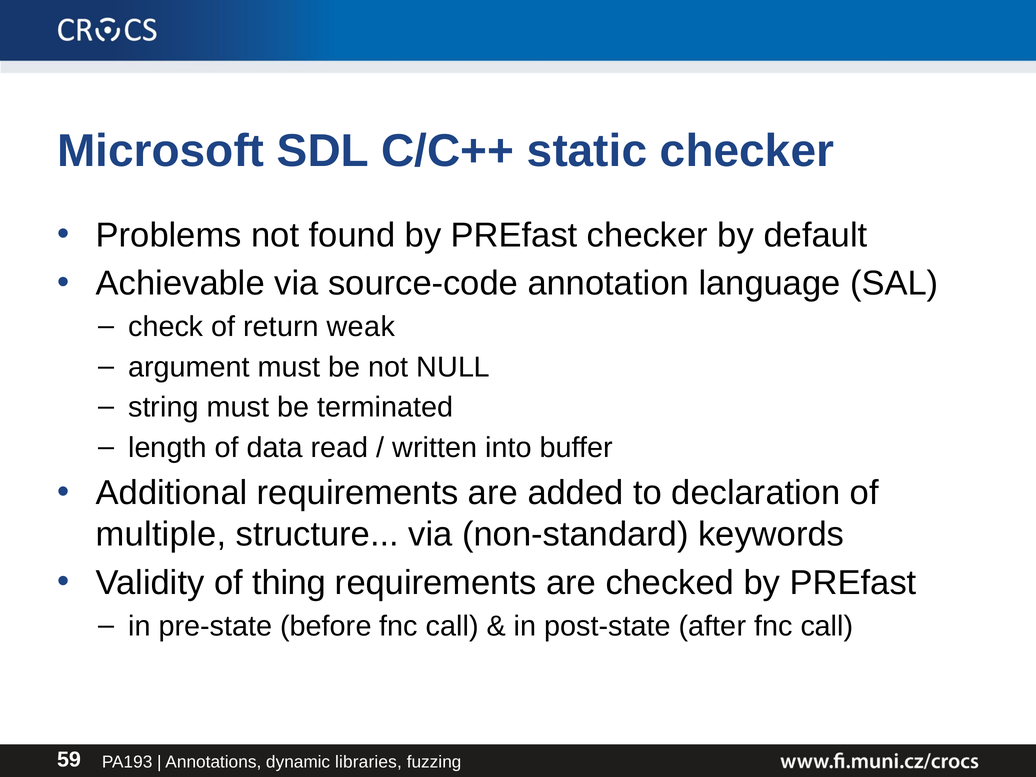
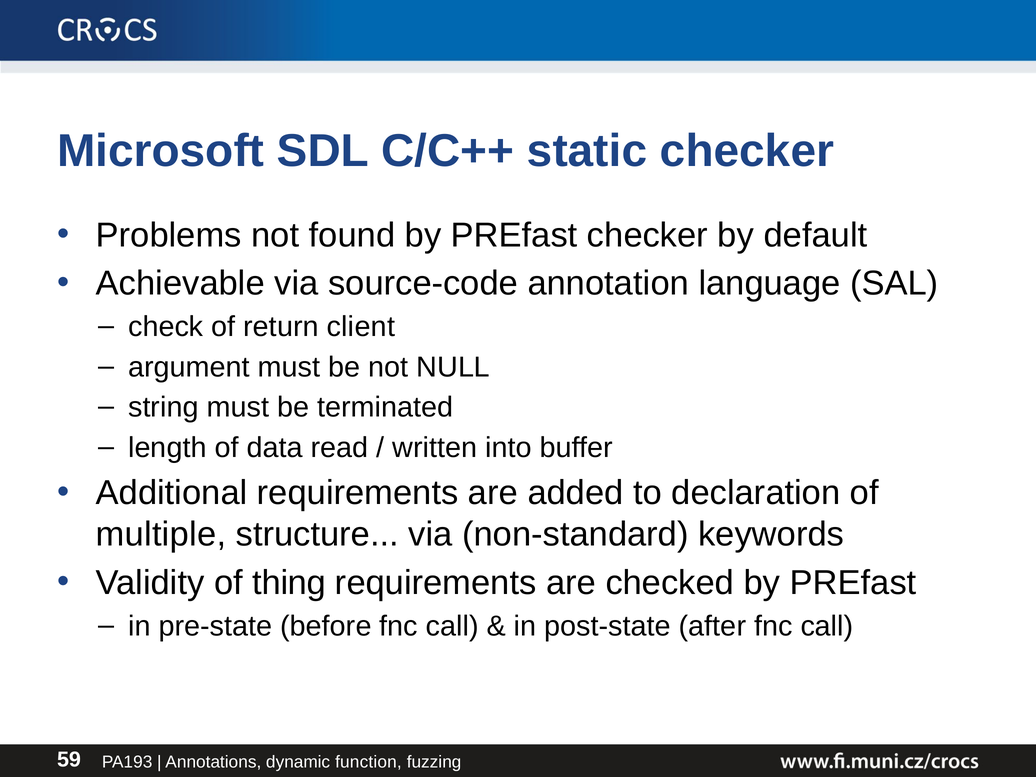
weak: weak -> client
libraries: libraries -> function
